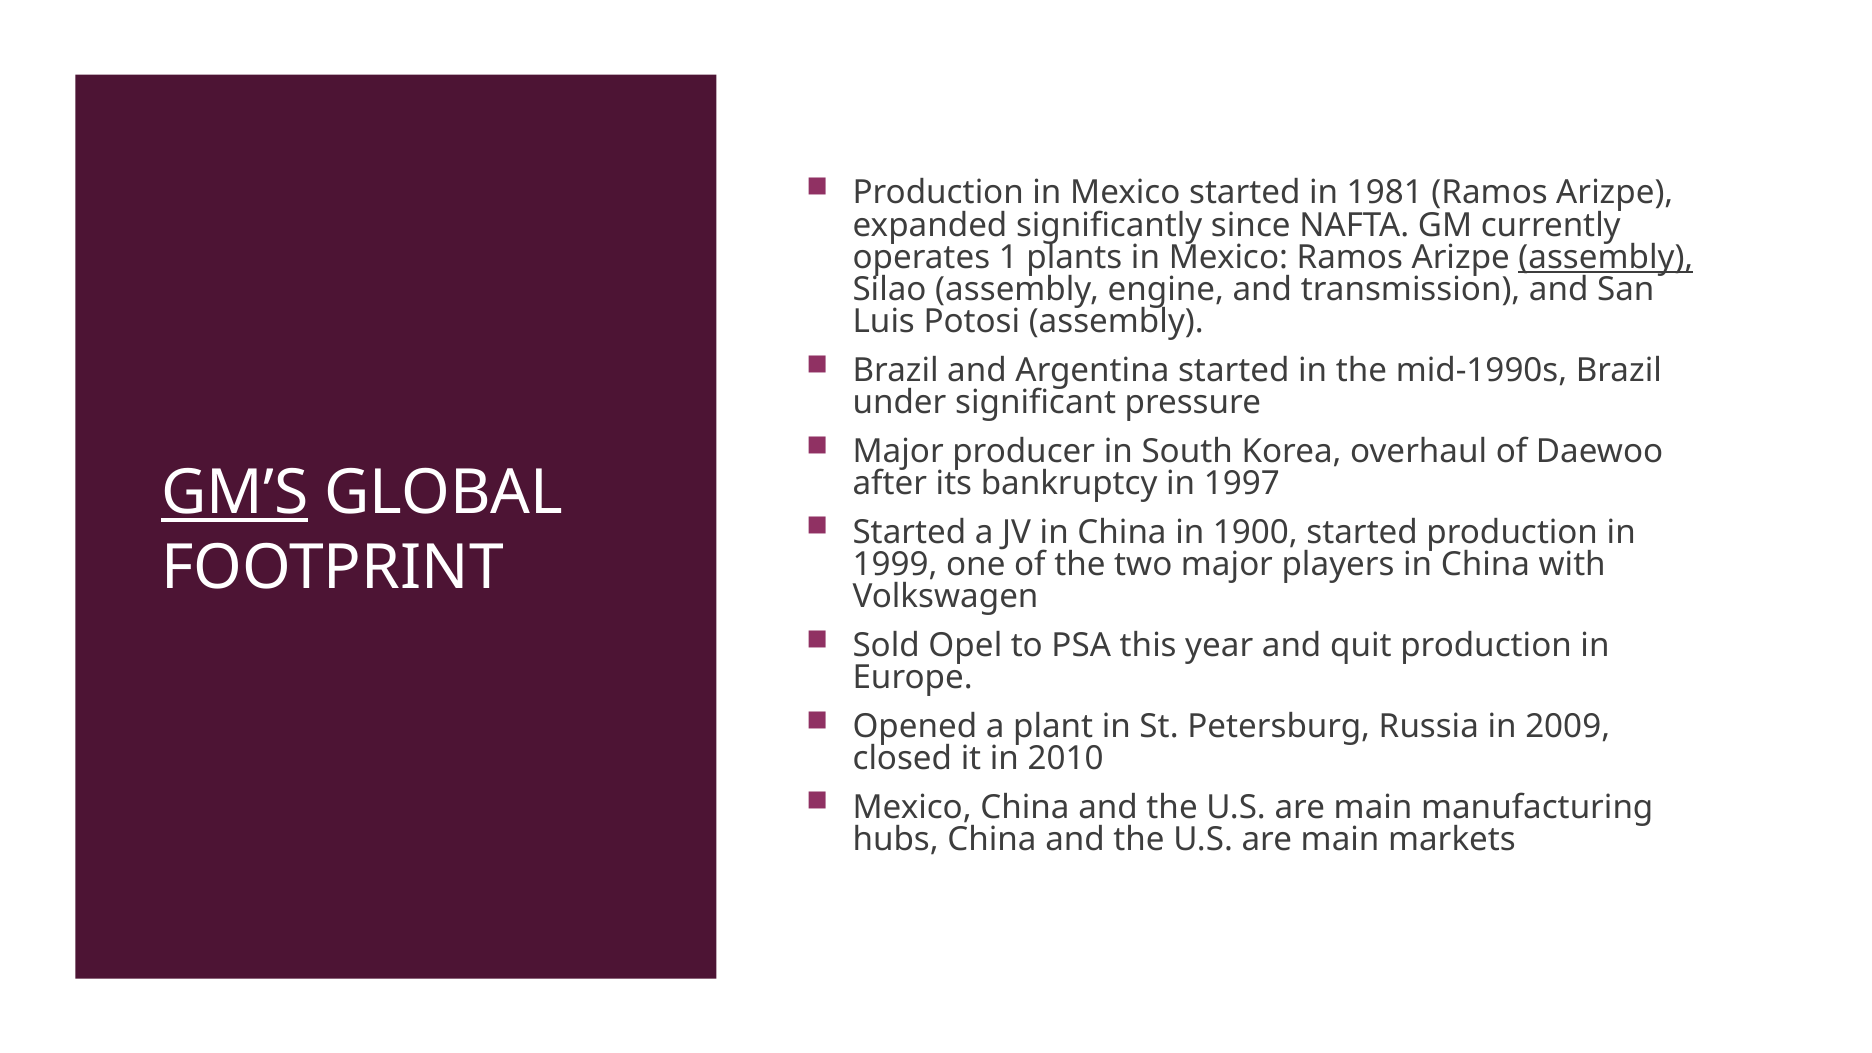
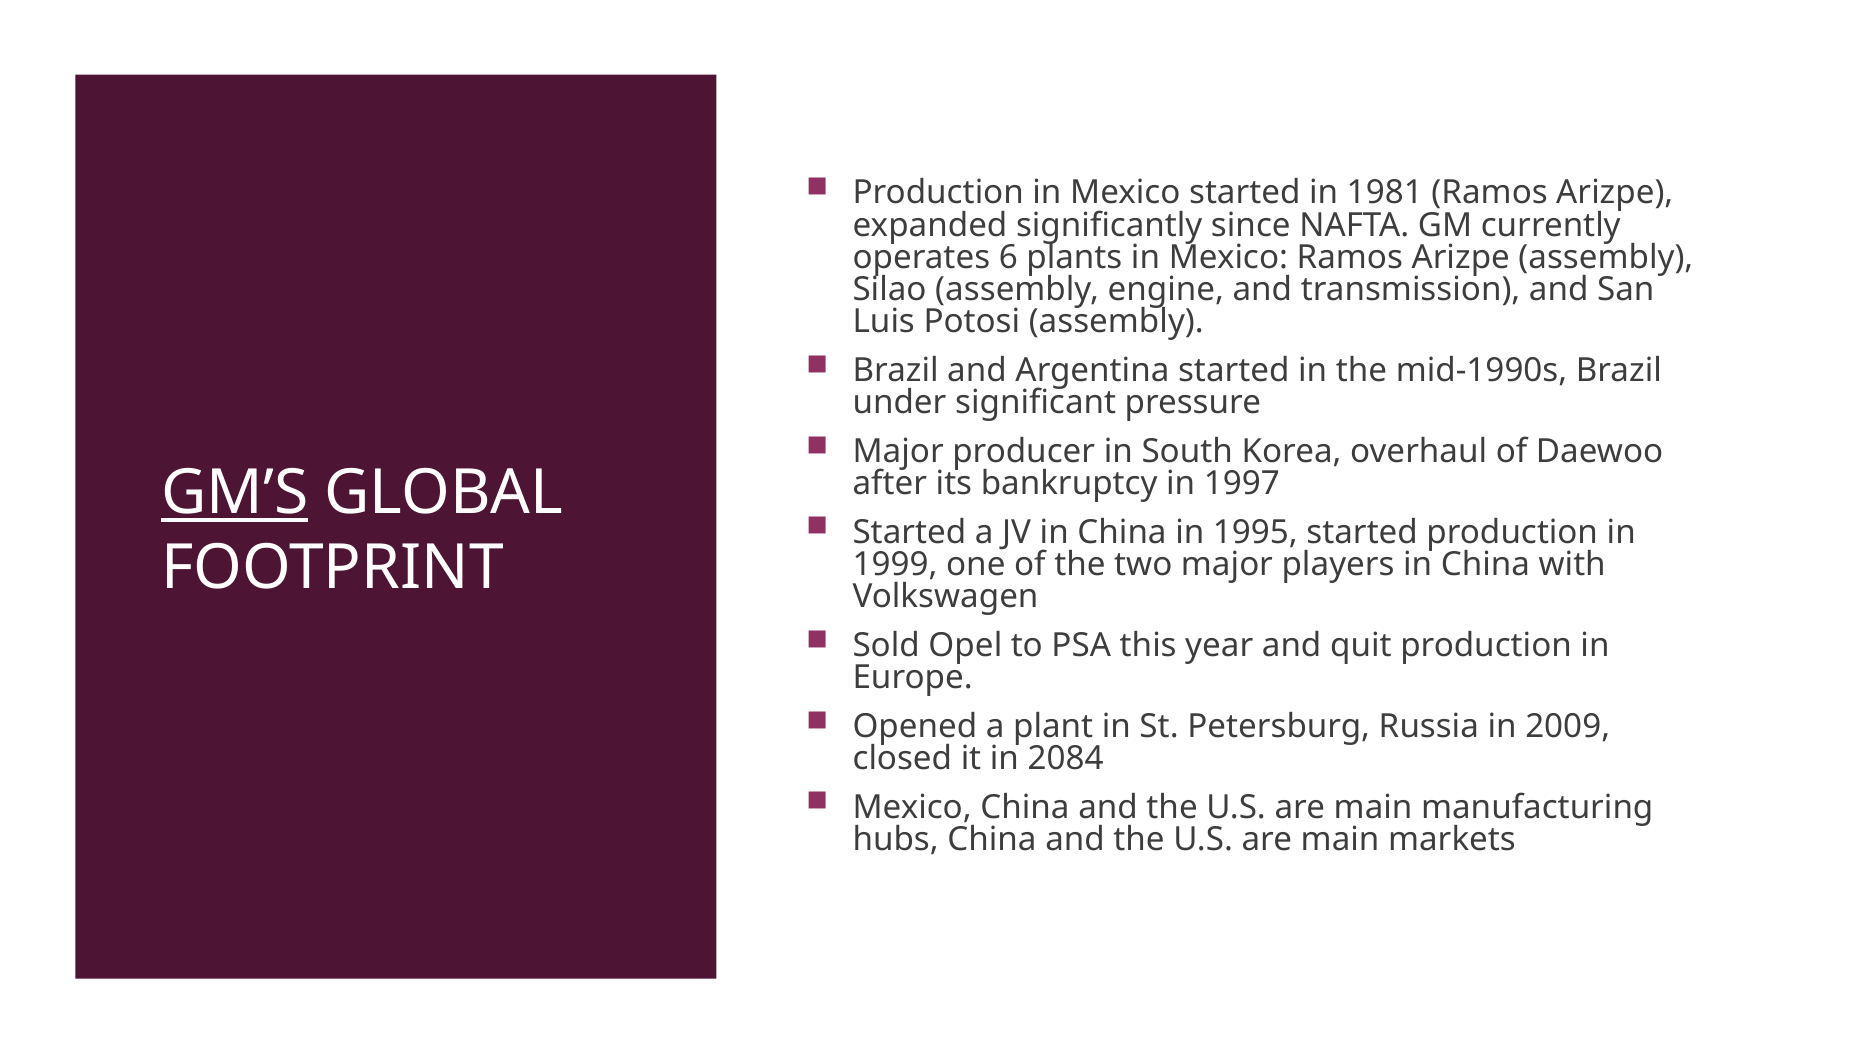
1: 1 -> 6
assembly at (1606, 257) underline: present -> none
1900: 1900 -> 1995
2010: 2010 -> 2084
